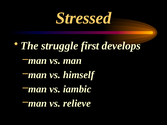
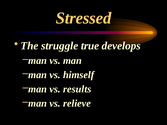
first: first -> true
iambic: iambic -> results
